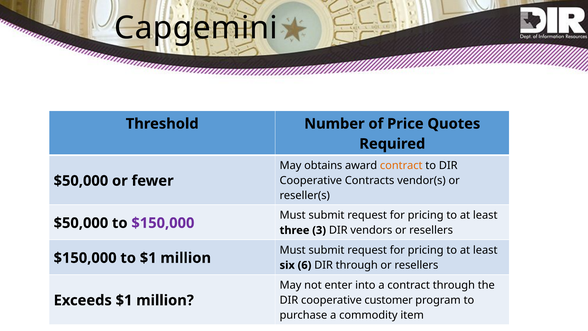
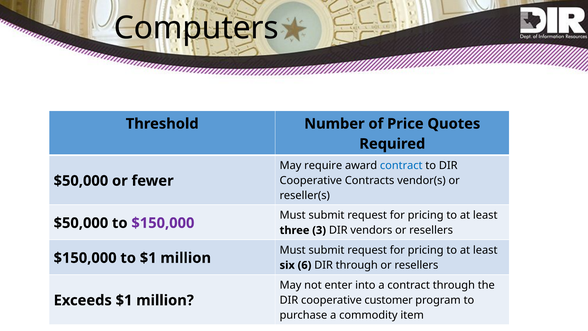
Capgemini: Capgemini -> Computers
obtains: obtains -> require
contract at (401, 165) colour: orange -> blue
